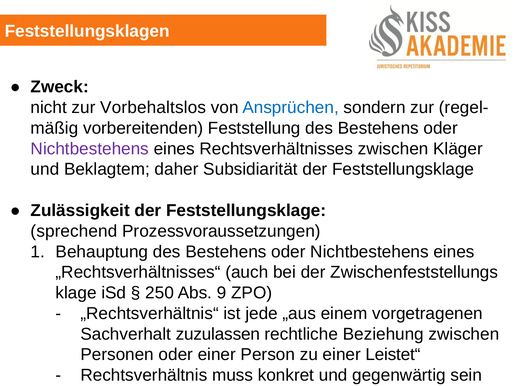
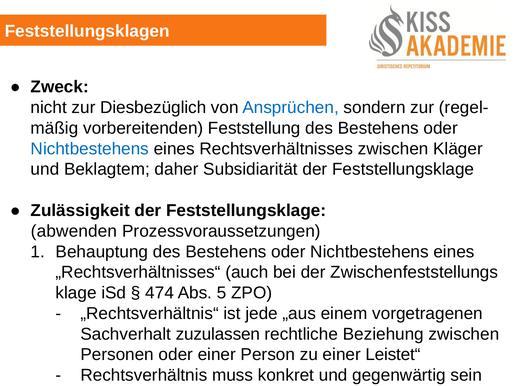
Vorbehaltslos: Vorbehaltslos -> Diesbezüglich
Nichtbestehens at (90, 149) colour: purple -> blue
sprechend: sprechend -> abwenden
250: 250 -> 474
9: 9 -> 5
